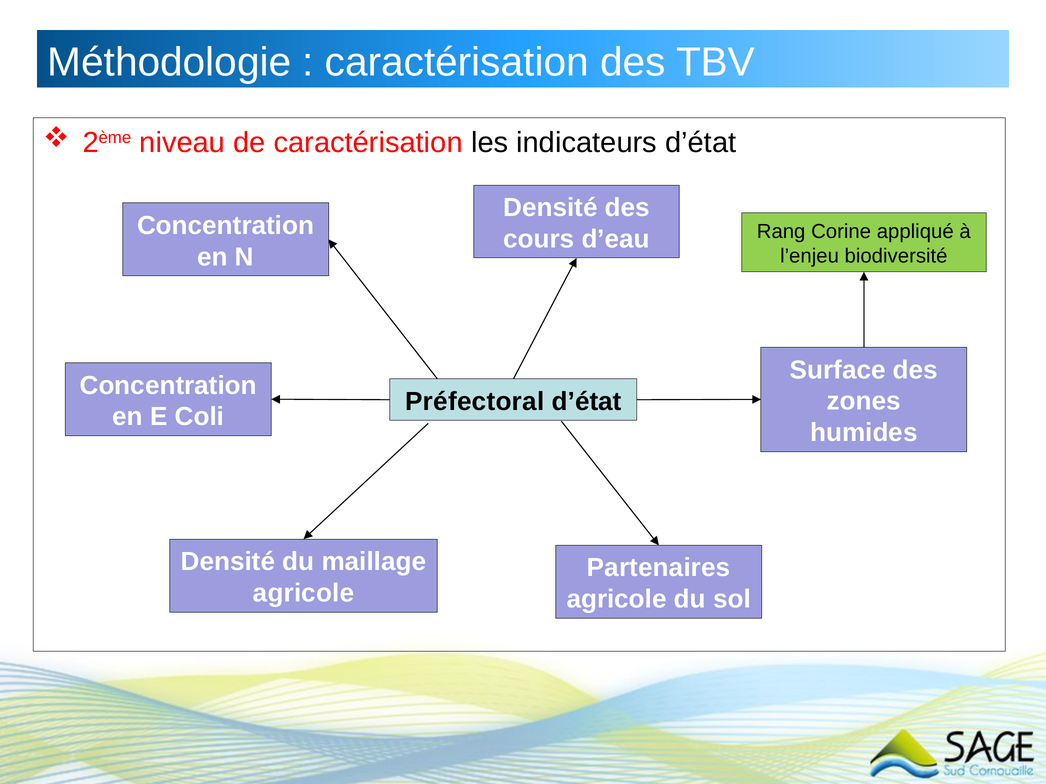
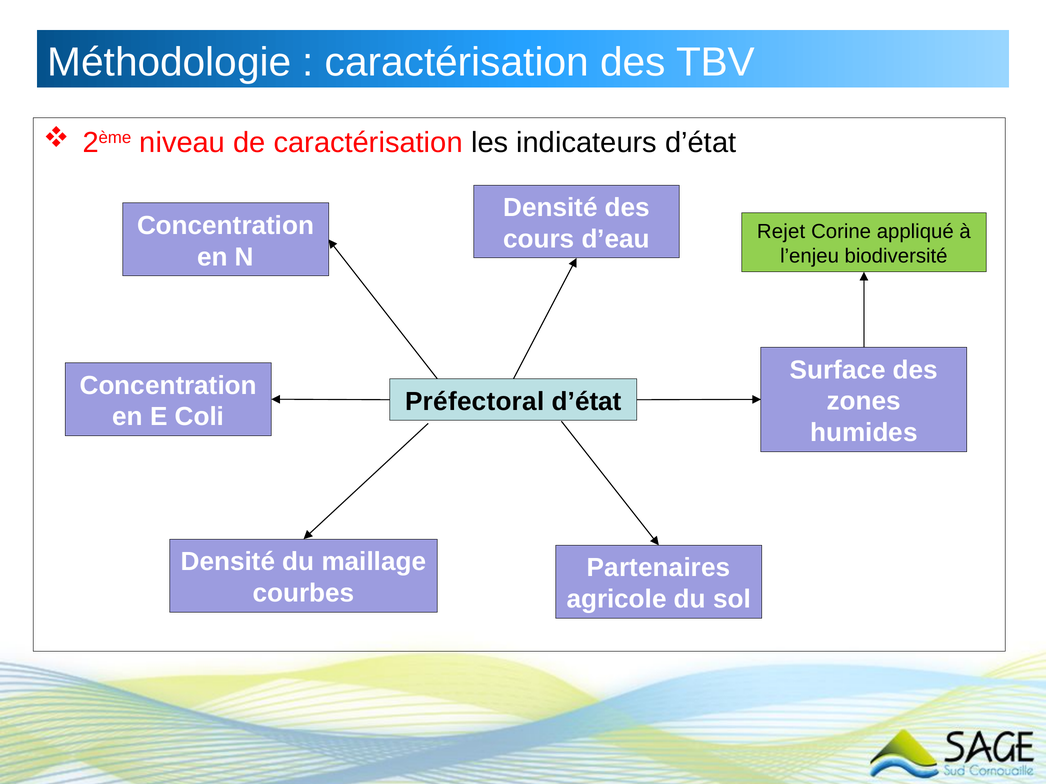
Rang: Rang -> Rejet
agricole at (304, 593): agricole -> courbes
